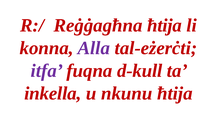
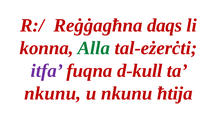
Reġġagħna ħtija: ħtija -> daqs
Alla colour: purple -> green
inkella at (53, 93): inkella -> nkunu
